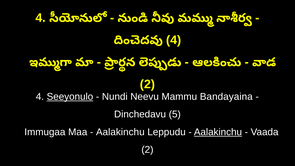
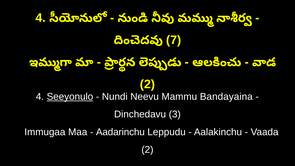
4 at (174, 40): 4 -> 7
5: 5 -> 3
Aalakinchu at (120, 132): Aalakinchu -> Aadarinchu
Aalakinchu at (218, 132) underline: present -> none
